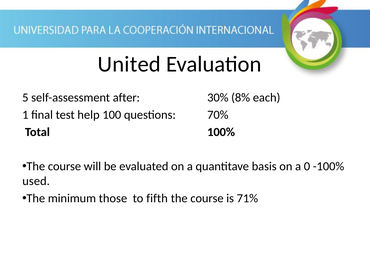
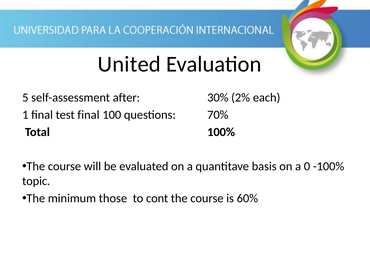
8%: 8% -> 2%
test help: help -> final
used: used -> topic
fifth: fifth -> cont
71%: 71% -> 60%
